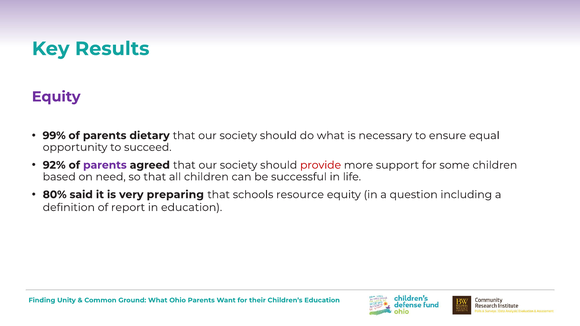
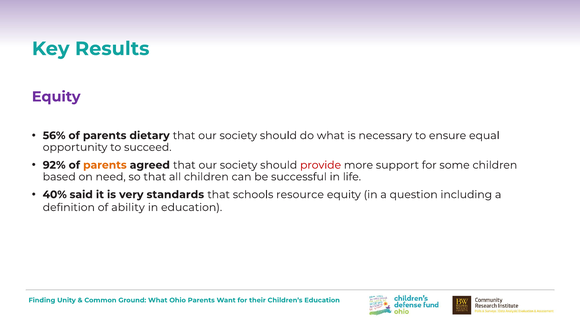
99%: 99% -> 56%
parents at (105, 165) colour: purple -> orange
80%: 80% -> 40%
preparing: preparing -> standards
report: report -> ability
